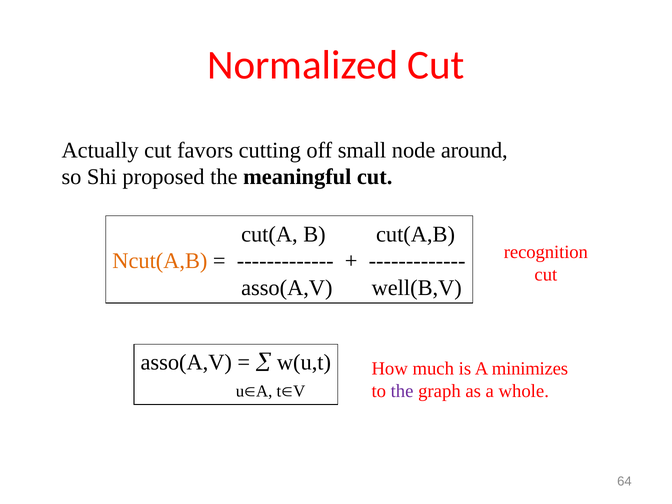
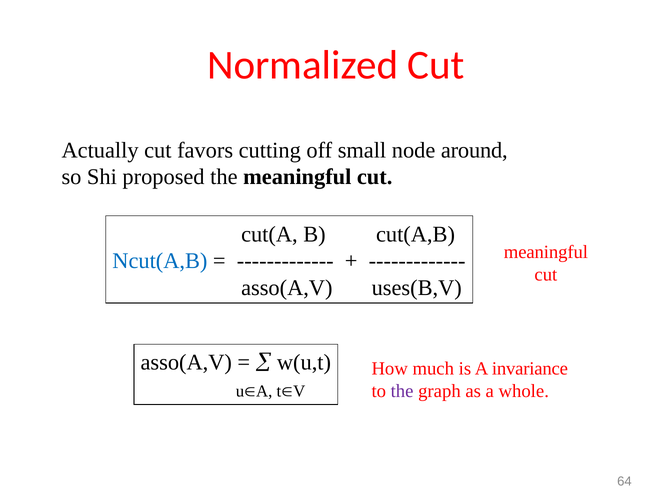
recognition at (546, 252): recognition -> meaningful
Ncut(A,B colour: orange -> blue
well(B,V: well(B,V -> uses(B,V
minimizes: minimizes -> invariance
